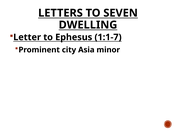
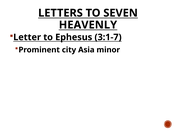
DWELLING: DWELLING -> HEAVENLY
1:1-7: 1:1-7 -> 3:1-7
